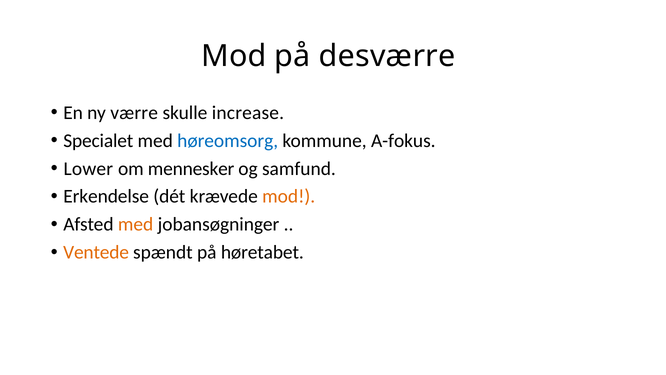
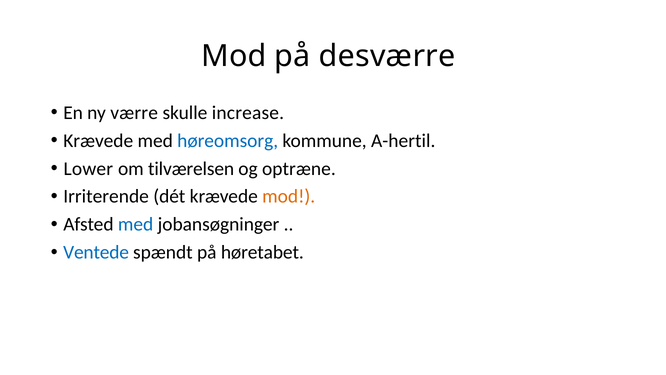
Specialet at (98, 141): Specialet -> Krævede
A-fokus: A-fokus -> A-hertil
mennesker: mennesker -> tilværelsen
samfund: samfund -> optræne
Erkendelse: Erkendelse -> Irriterende
med at (136, 224) colour: orange -> blue
Ventede colour: orange -> blue
